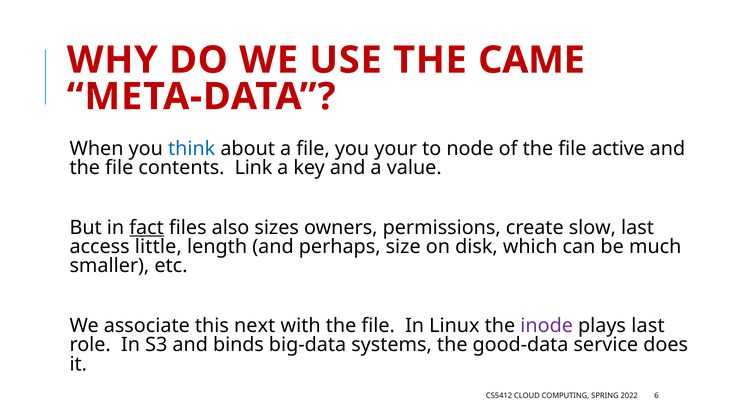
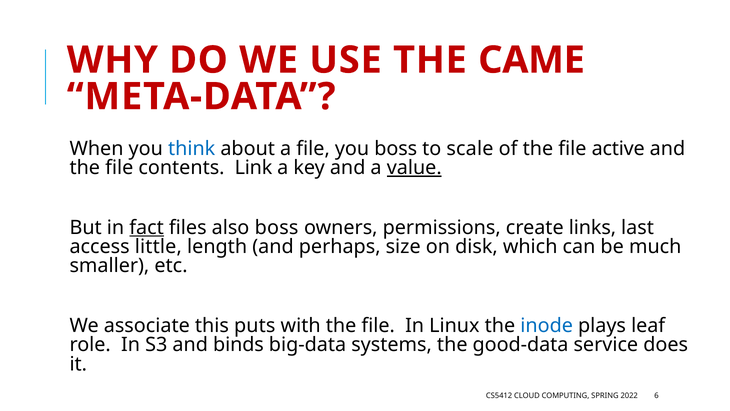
you your: your -> boss
node: node -> scale
value underline: none -> present
also sizes: sizes -> boss
slow: slow -> links
next: next -> puts
inode colour: purple -> blue
plays last: last -> leaf
